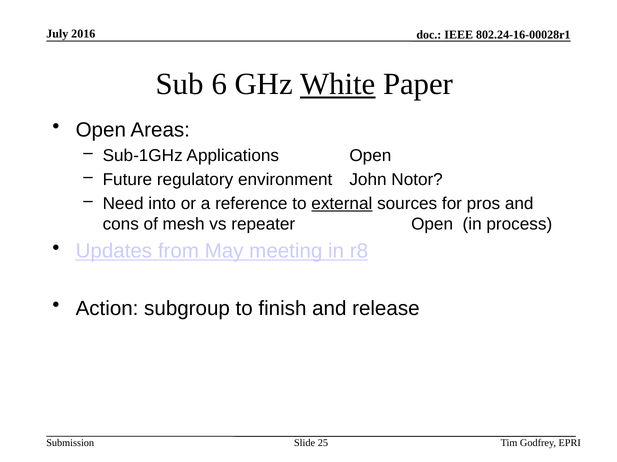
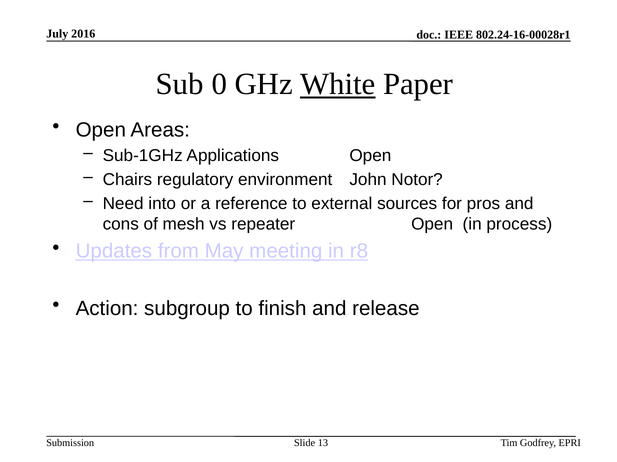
6: 6 -> 0
Future: Future -> Chairs
external underline: present -> none
25: 25 -> 13
